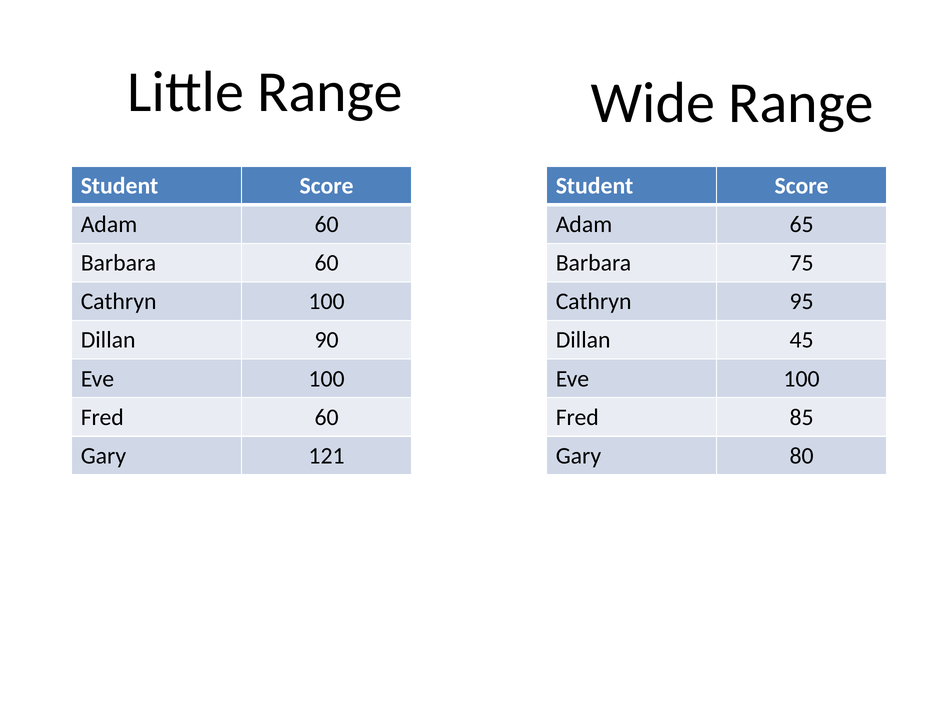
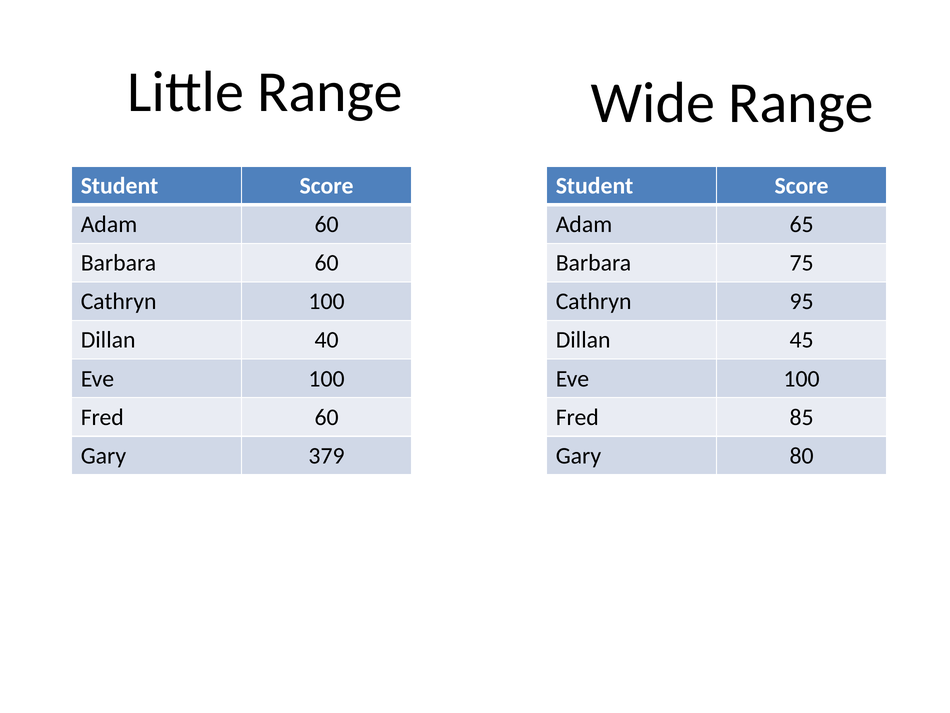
90: 90 -> 40
121: 121 -> 379
